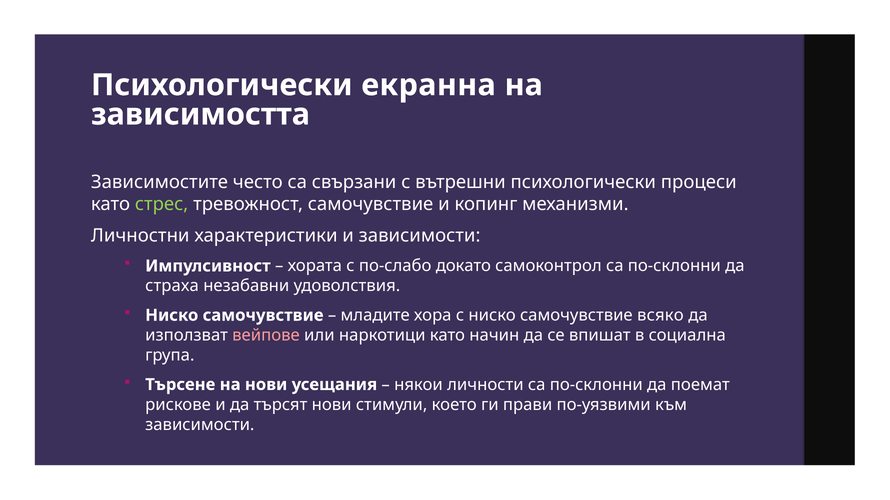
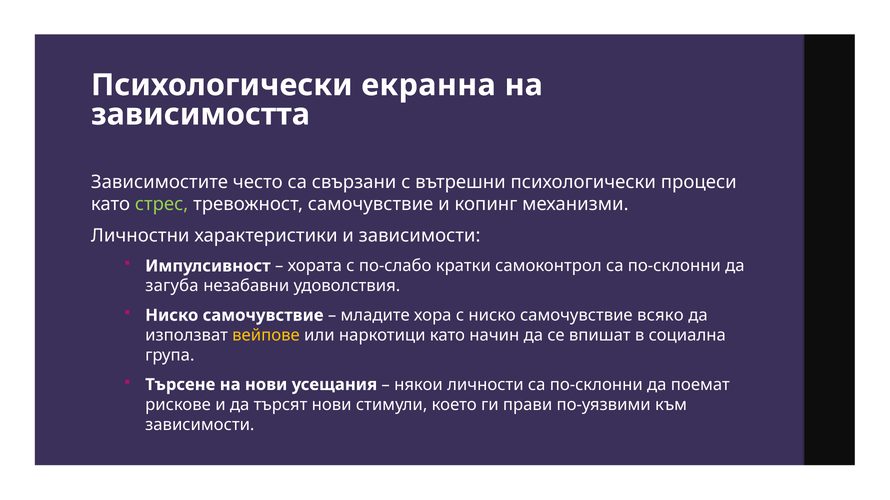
докато: докато -> кратки
страха: страха -> загуба
вейпове colour: pink -> yellow
